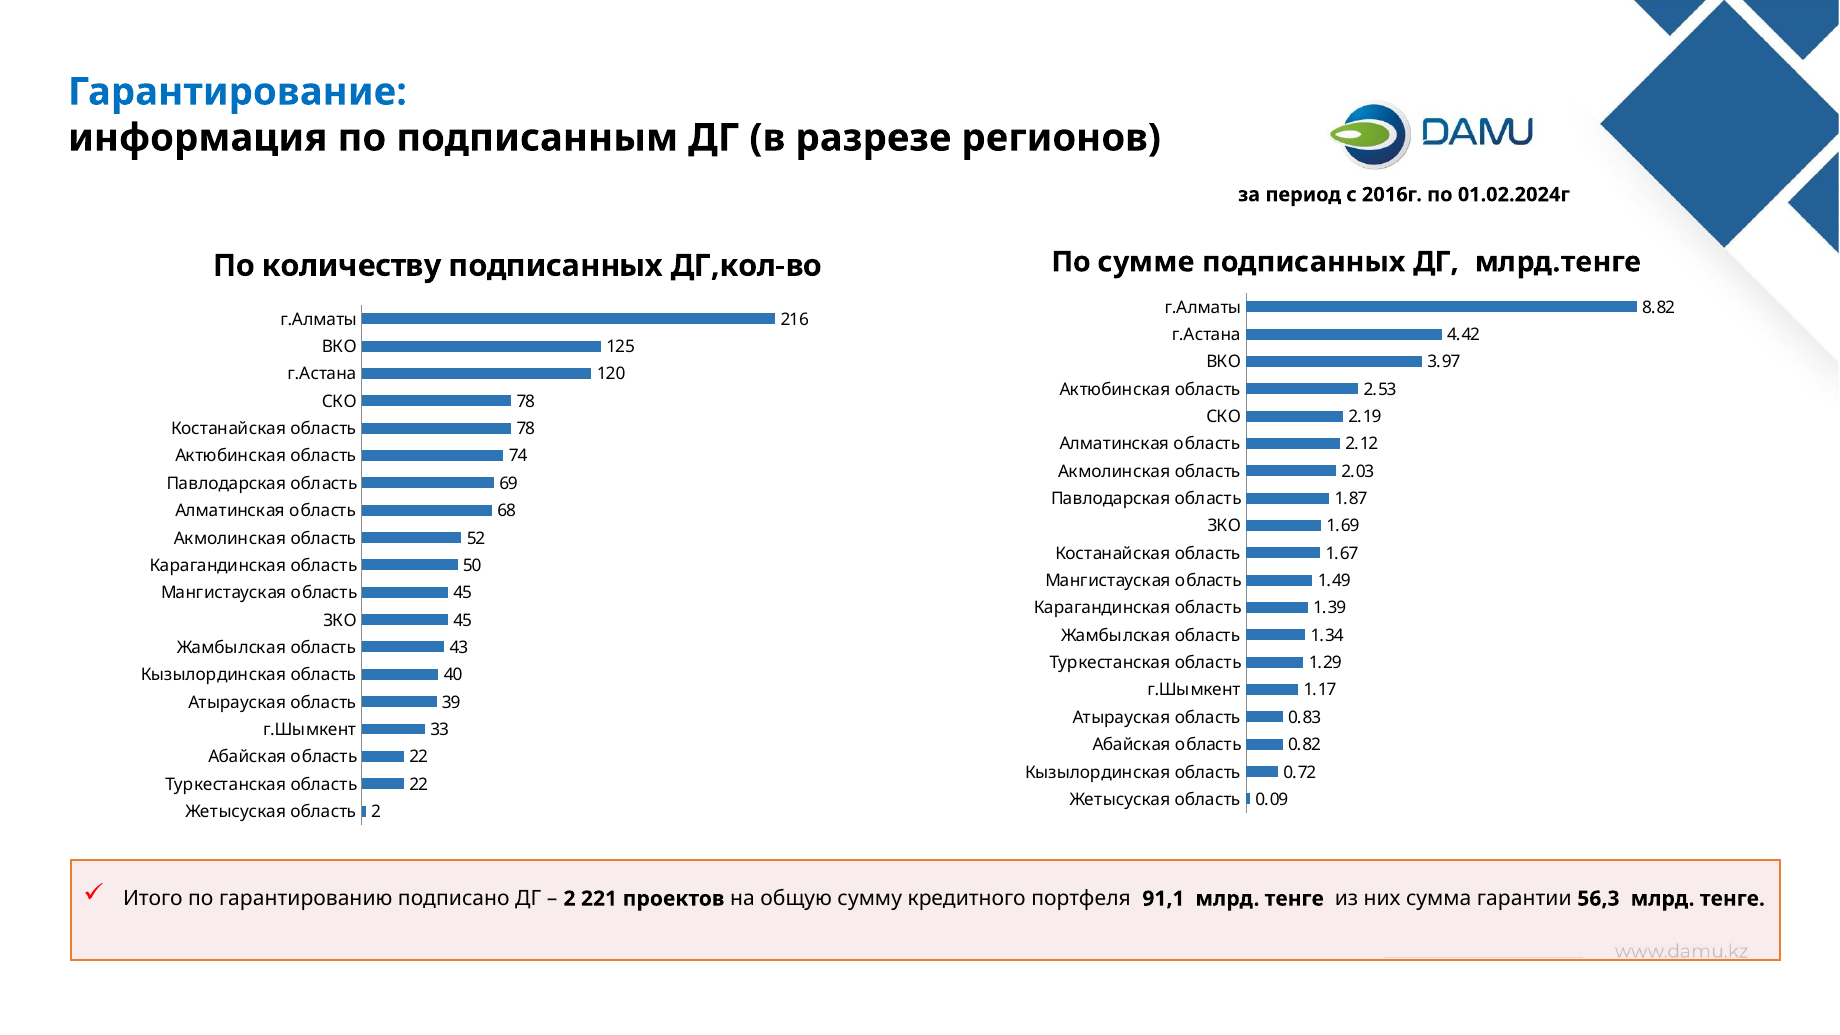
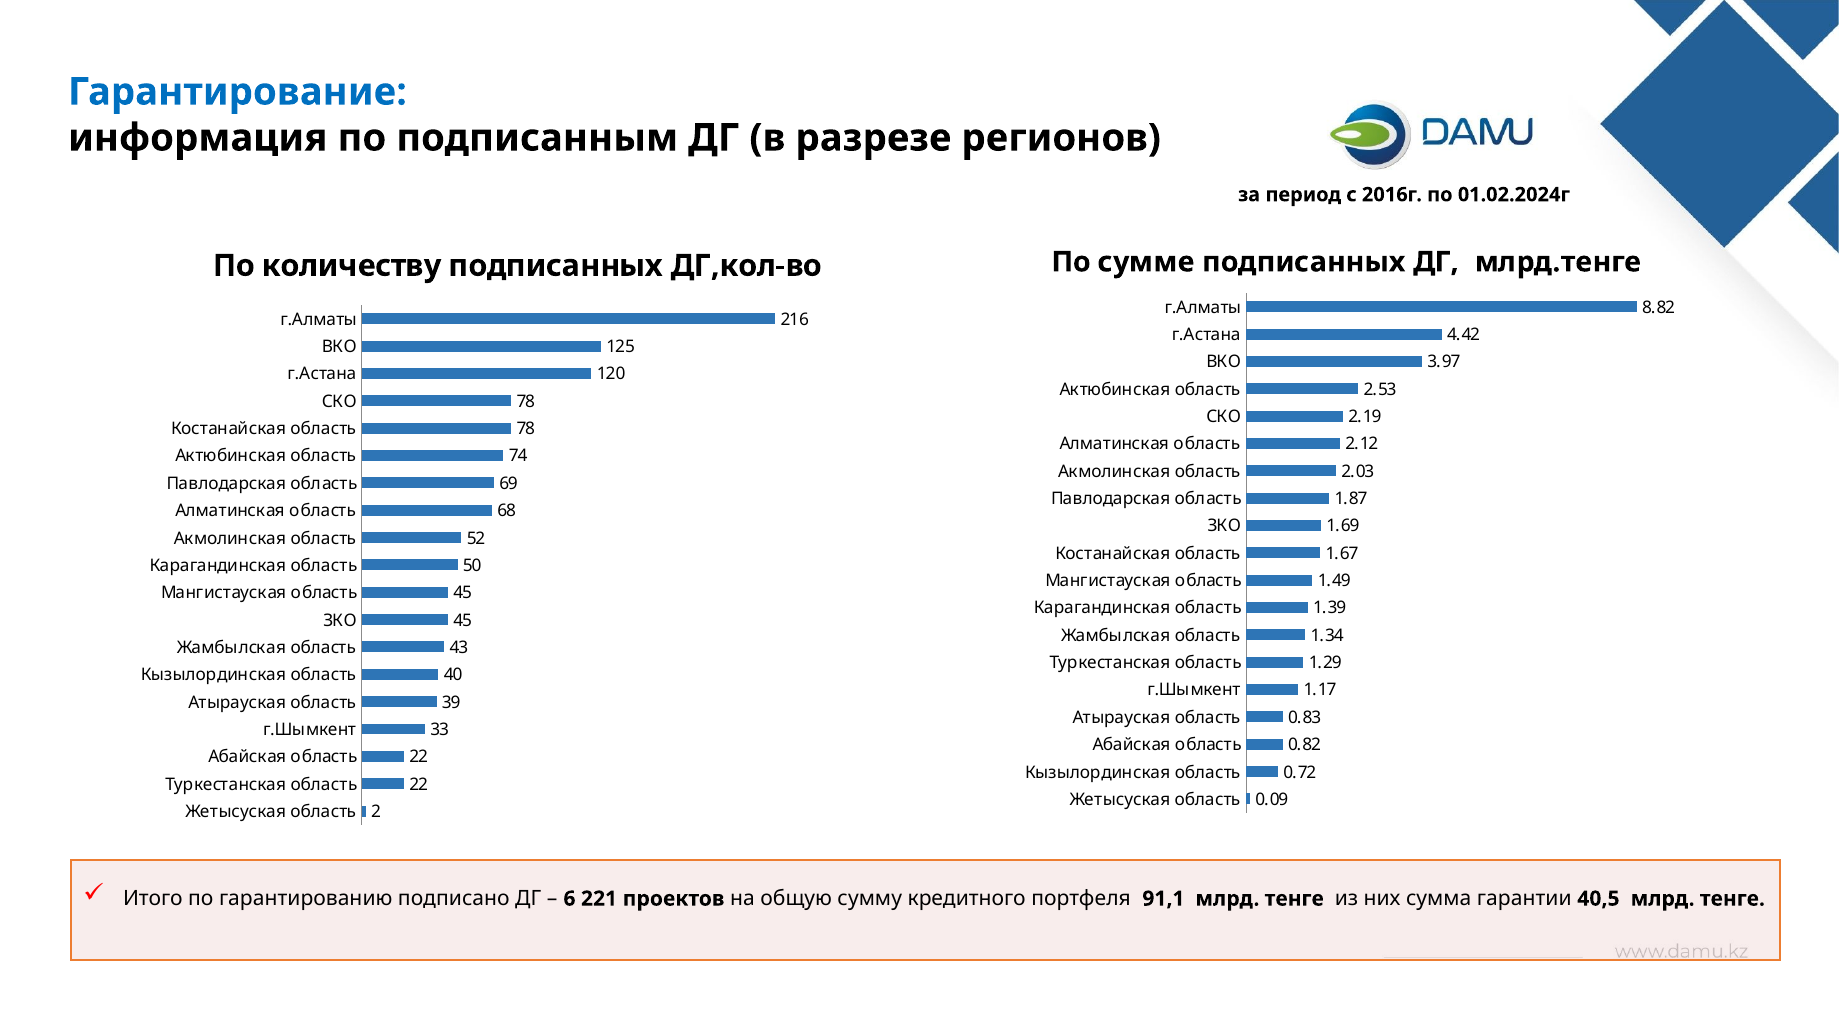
2 at (569, 899): 2 -> 6
56,3: 56,3 -> 40,5
